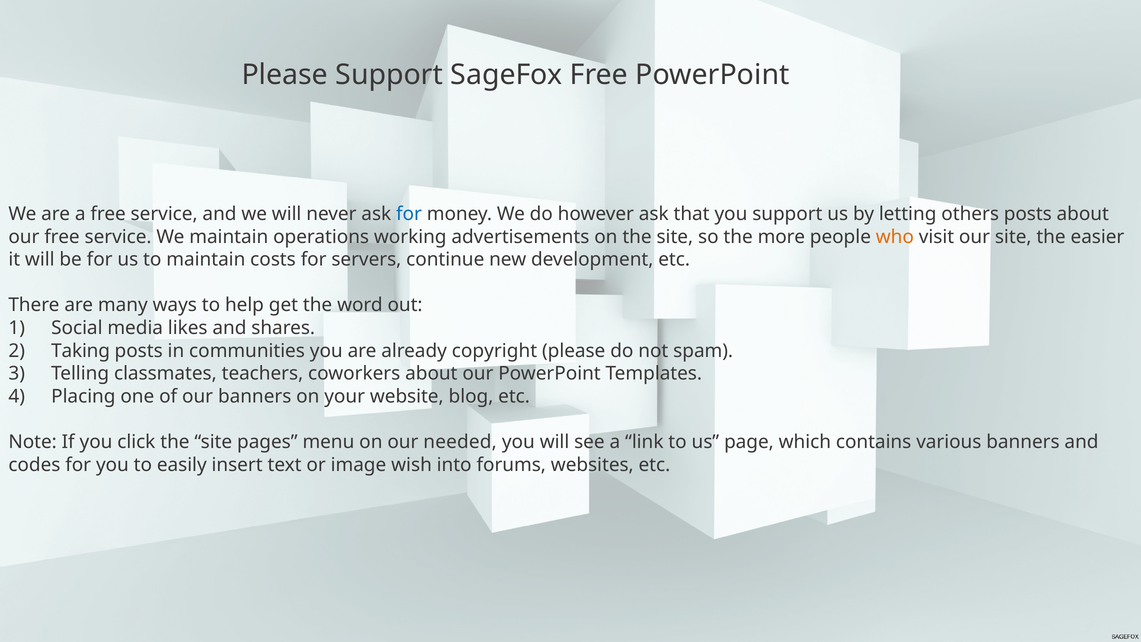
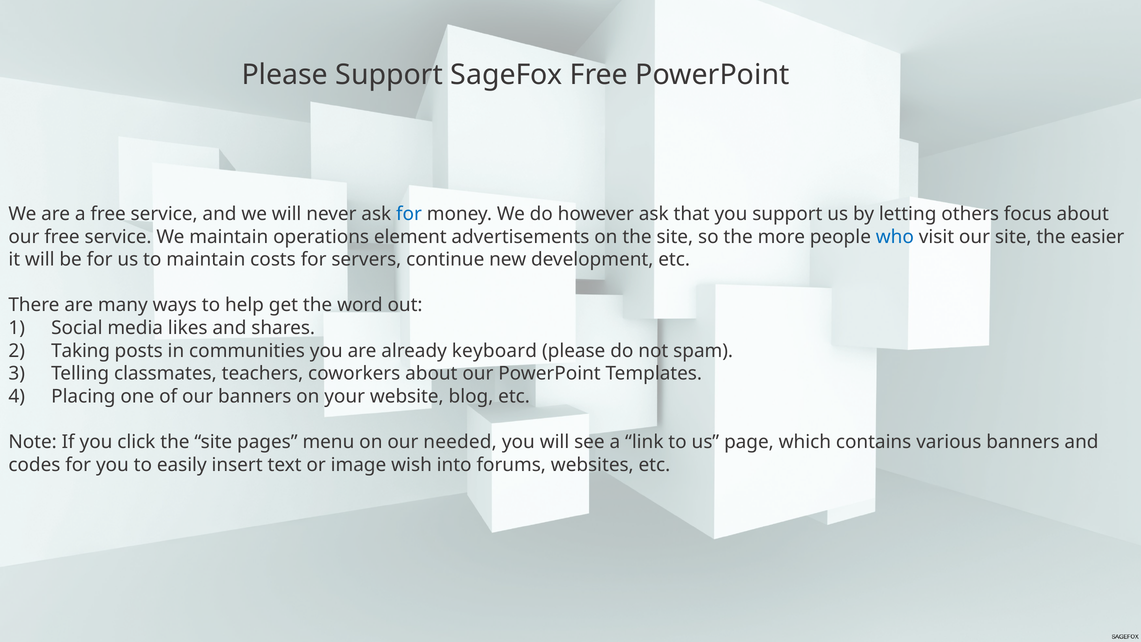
others posts: posts -> focus
working: working -> element
who colour: orange -> blue
copyright: copyright -> keyboard
